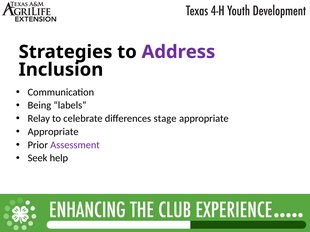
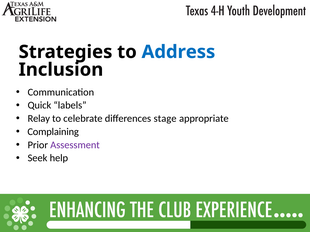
Address colour: purple -> blue
Being: Being -> Quick
Appropriate at (53, 132): Appropriate -> Complaining
